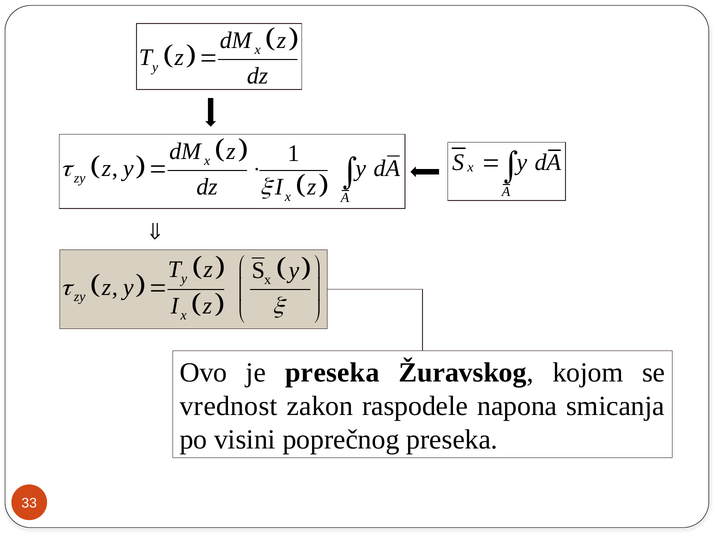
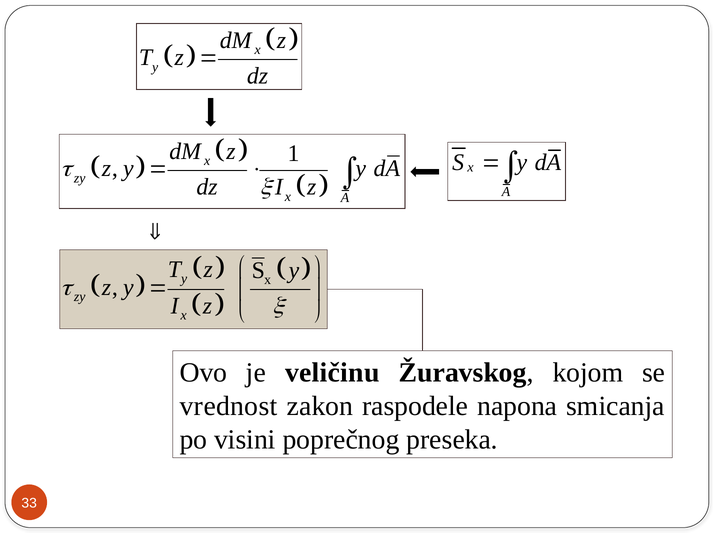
je preseka: preseka -> veličinu
